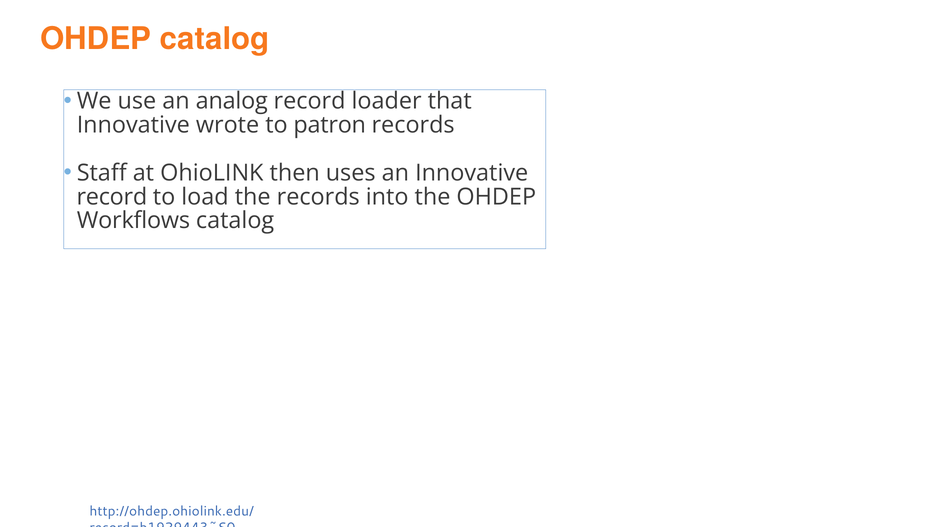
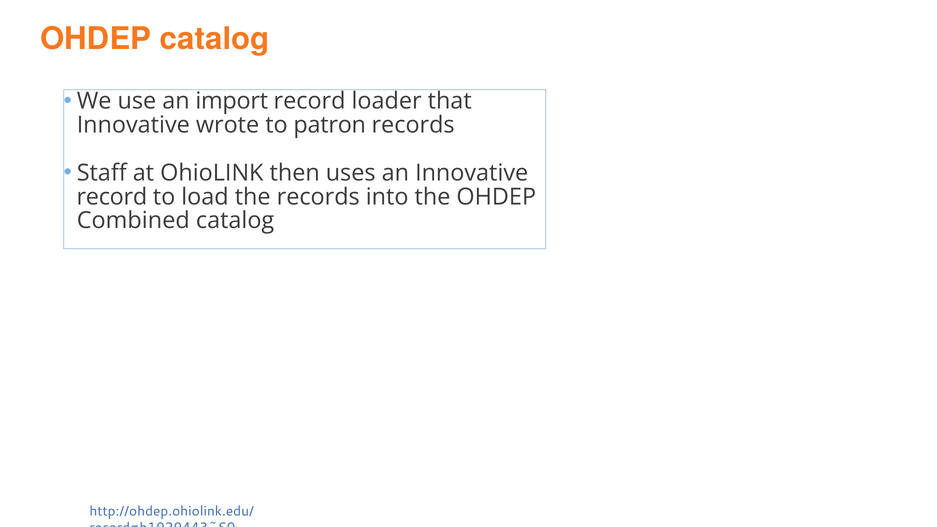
analog: analog -> import
Workflows: Workflows -> Combined
